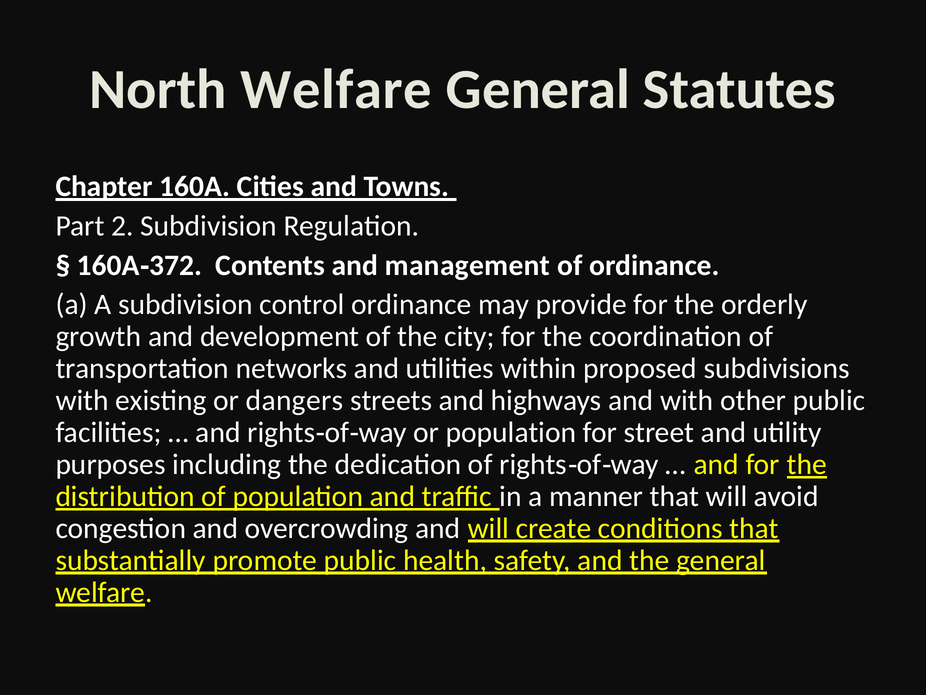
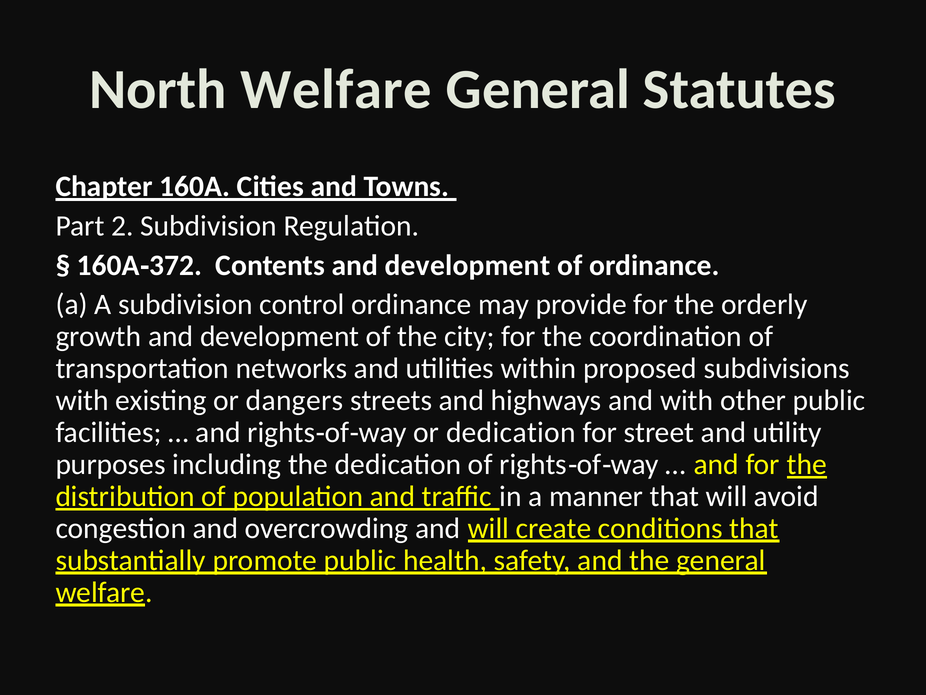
Contents and management: management -> development
or population: population -> dedication
